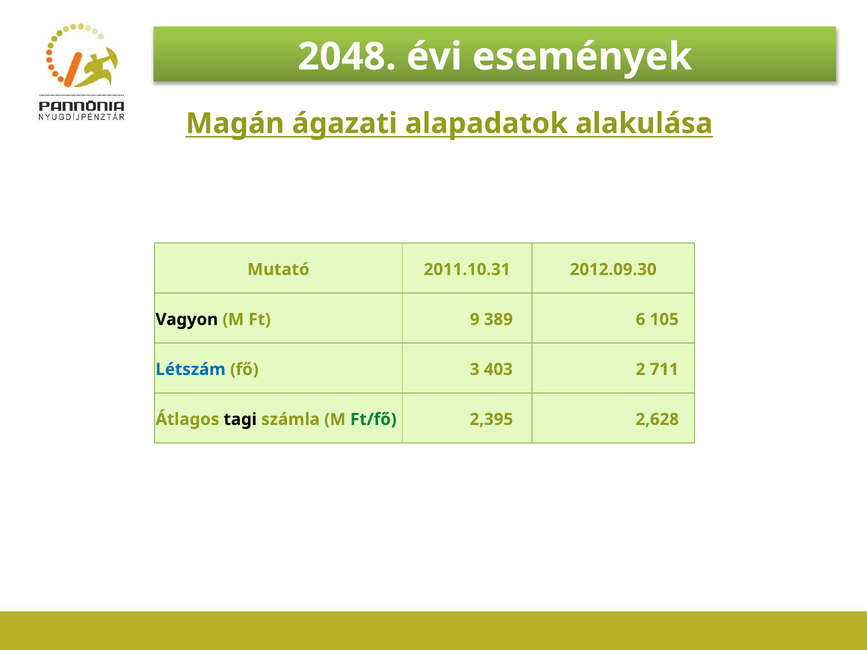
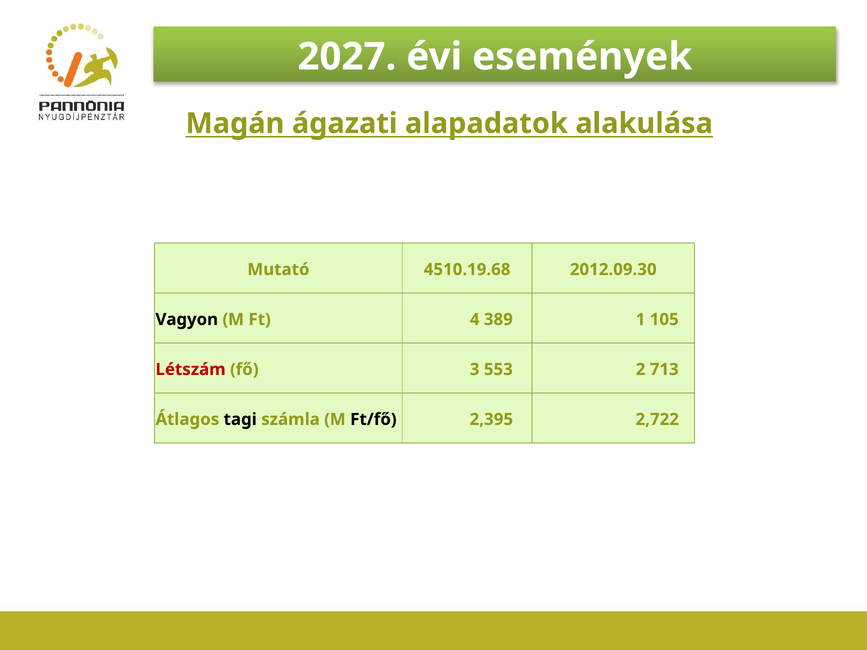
2048: 2048 -> 2027
2011.10.31: 2011.10.31 -> 4510.19.68
9: 9 -> 4
6: 6 -> 1
Létszám colour: blue -> red
403: 403 -> 553
711: 711 -> 713
Ft/fő colour: green -> black
2,628: 2,628 -> 2,722
